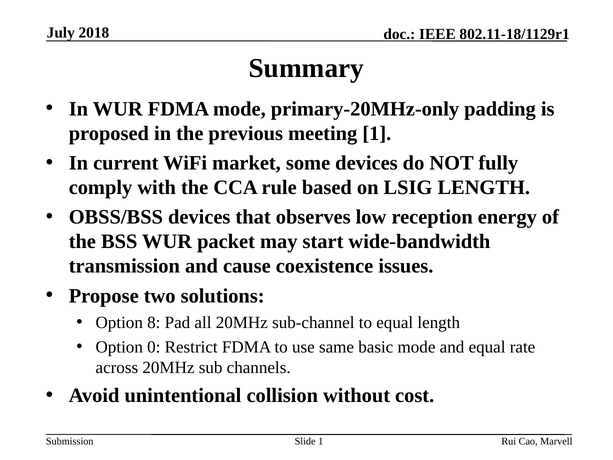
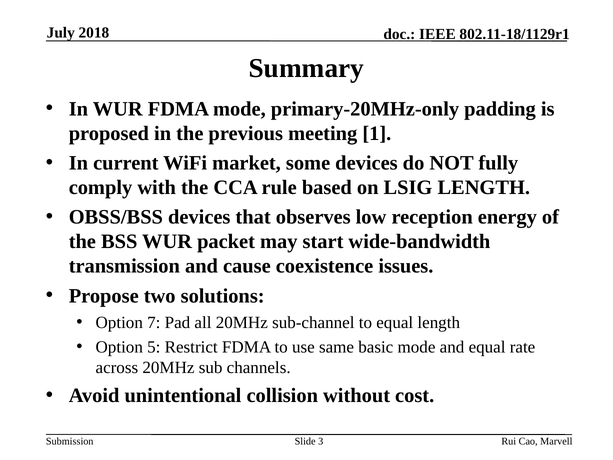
8: 8 -> 7
0: 0 -> 5
Slide 1: 1 -> 3
